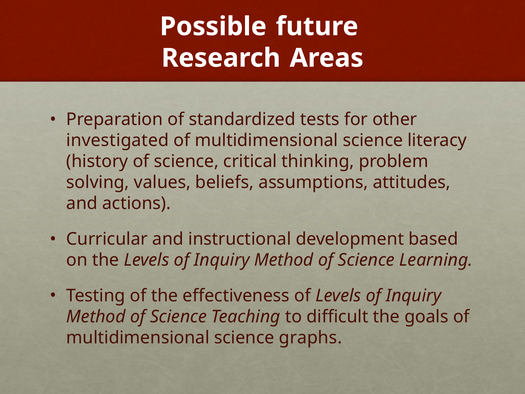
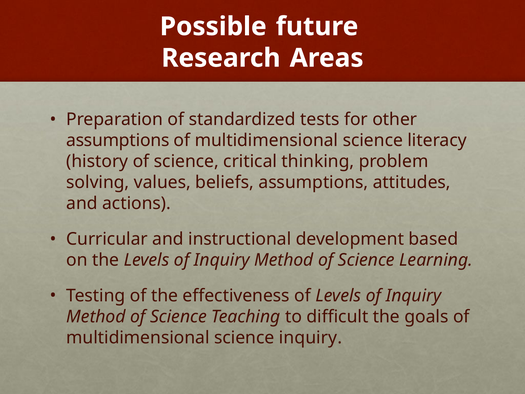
investigated at (118, 140): investigated -> assumptions
science graphs: graphs -> inquiry
